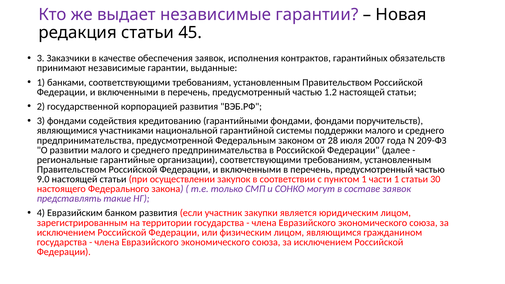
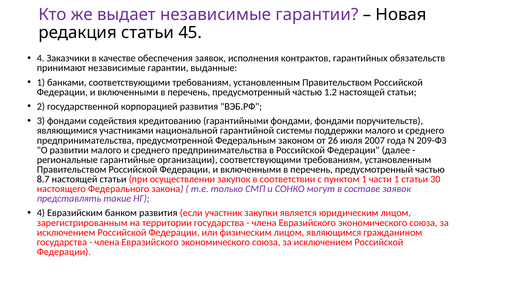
3 at (41, 58): 3 -> 4
28: 28 -> 26
9.0: 9.0 -> 8.7
